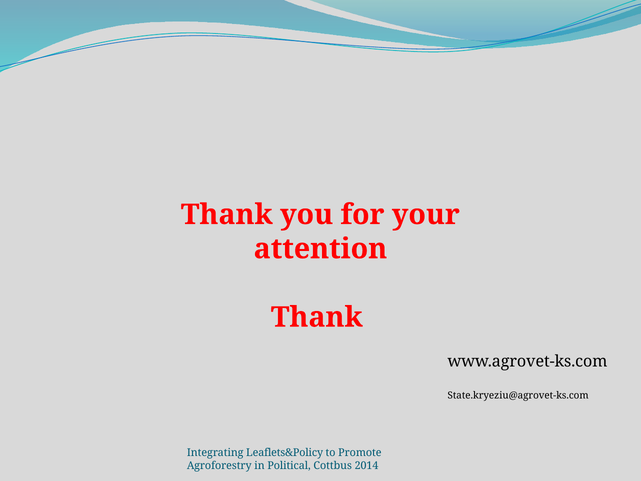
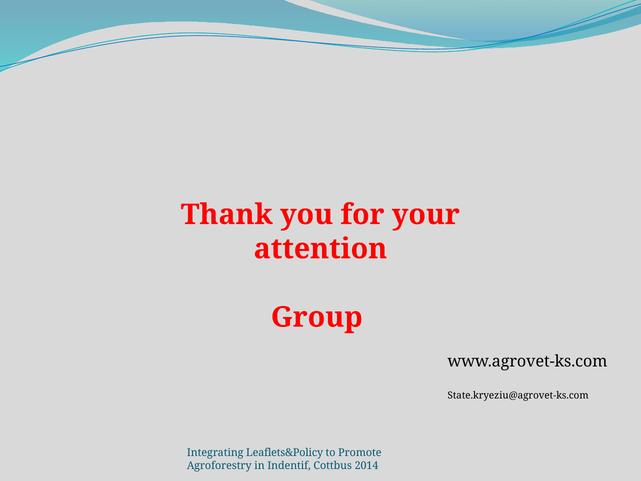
Thank at (317, 317): Thank -> Group
Political: Political -> Indentif
